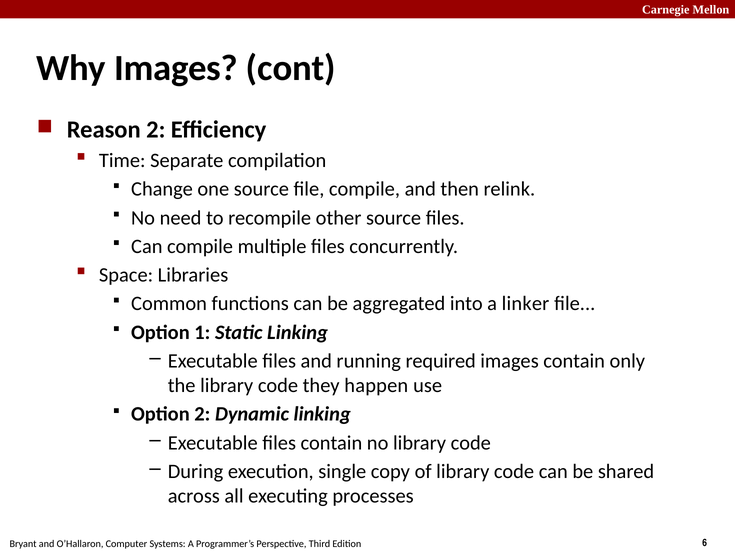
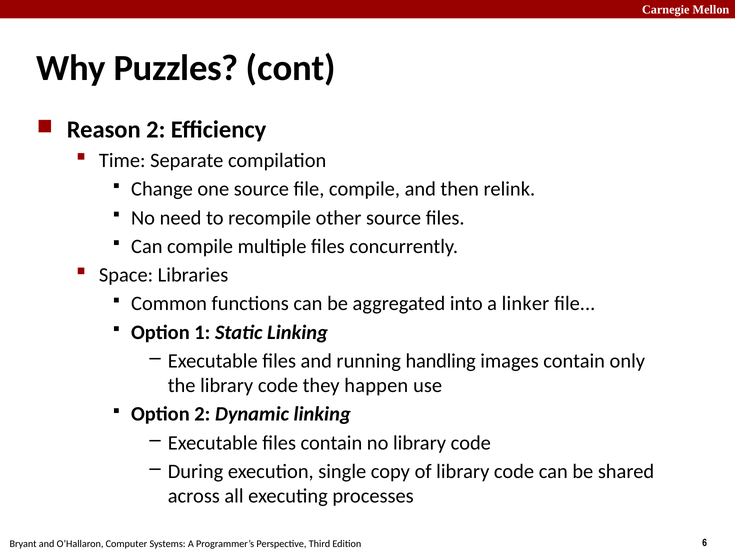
Why Images: Images -> Puzzles
required: required -> handling
